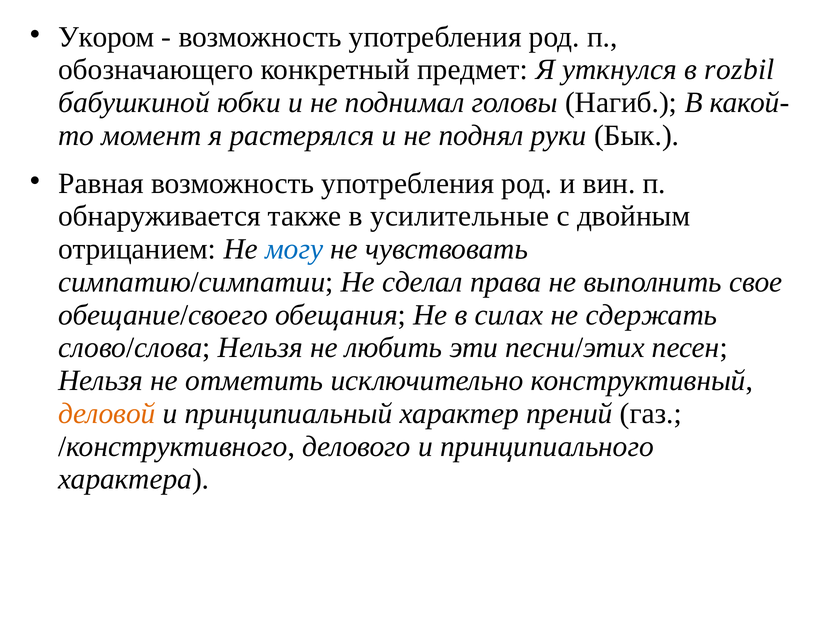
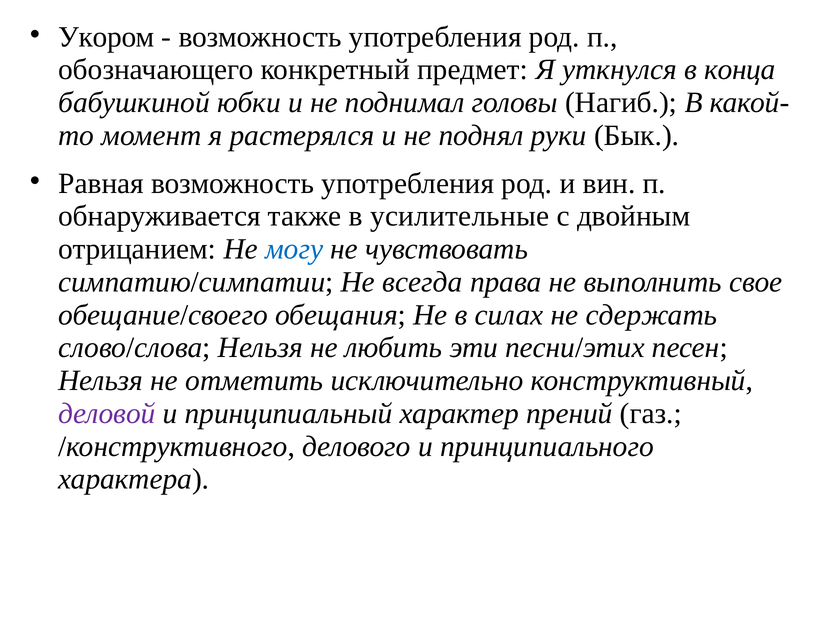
rozbil: rozbil -> конца
сделал: сделал -> всегда
деловой colour: orange -> purple
